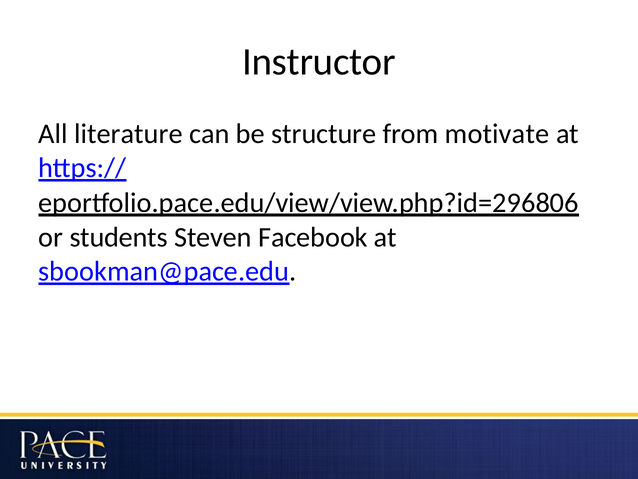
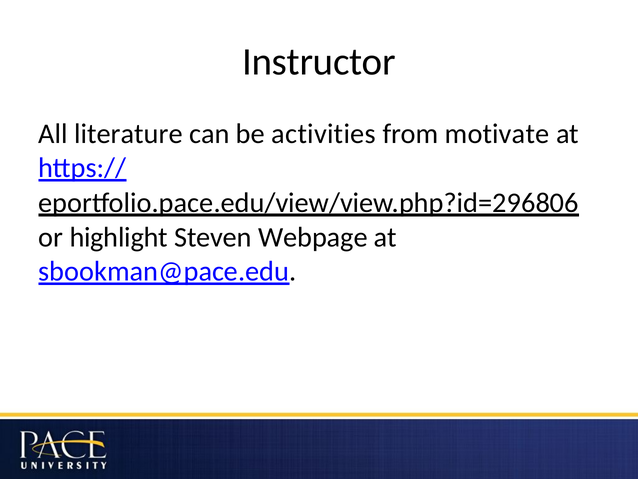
structure: structure -> activities
students: students -> highlight
Facebook: Facebook -> Webpage
